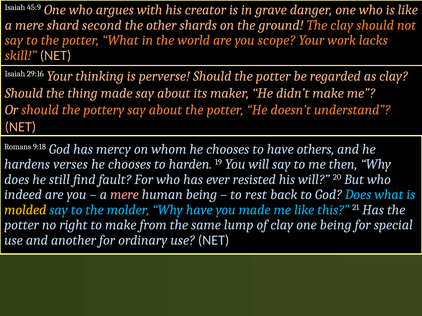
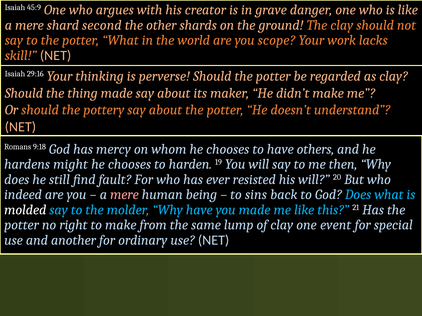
verses: verses -> might
rest: rest -> sins
molded colour: yellow -> white
one being: being -> event
